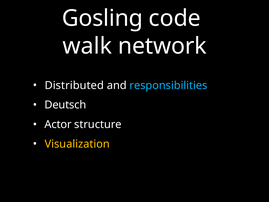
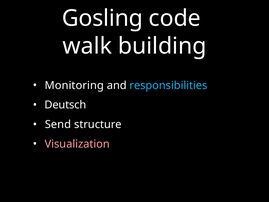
network: network -> building
Distributed: Distributed -> Monitoring
Actor: Actor -> Send
Visualization colour: yellow -> pink
